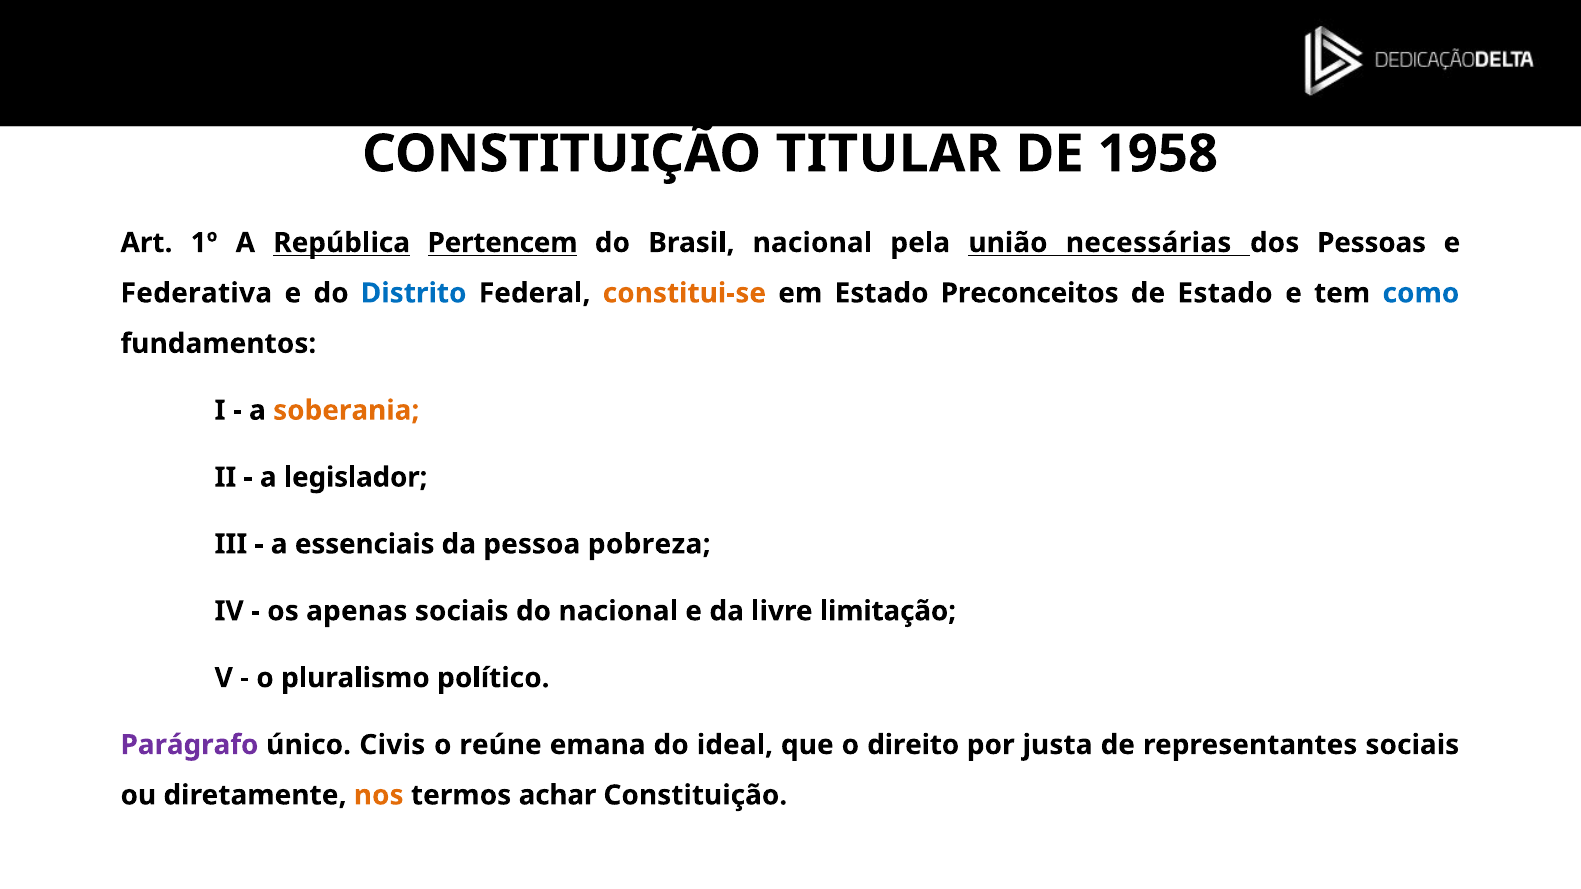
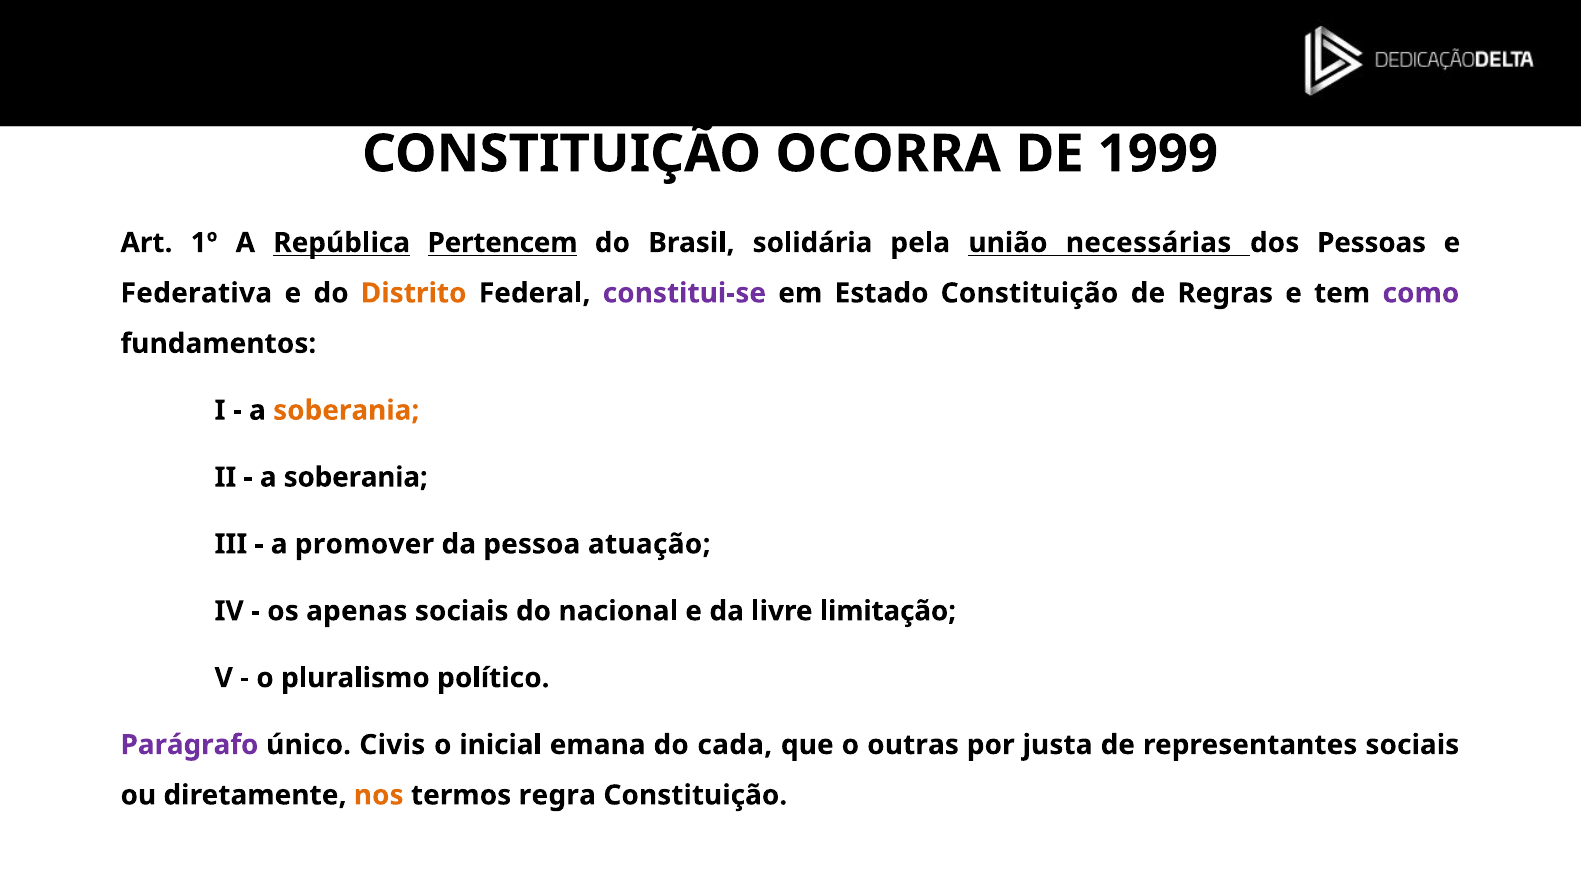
TITULAR: TITULAR -> OCORRA
1958: 1958 -> 1999
Brasil nacional: nacional -> solidária
Distrito colour: blue -> orange
constitui-se colour: orange -> purple
Estado Preconceitos: Preconceitos -> Constituição
de Estado: Estado -> Regras
como colour: blue -> purple
legislador at (356, 478): legislador -> soberania
essenciais: essenciais -> promover
pobreza: pobreza -> atuação
reúne: reúne -> inicial
ideal: ideal -> cada
direito: direito -> outras
achar: achar -> regra
